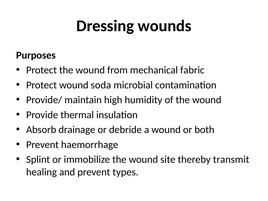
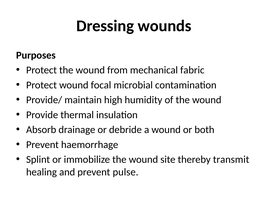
soda: soda -> focal
types: types -> pulse
